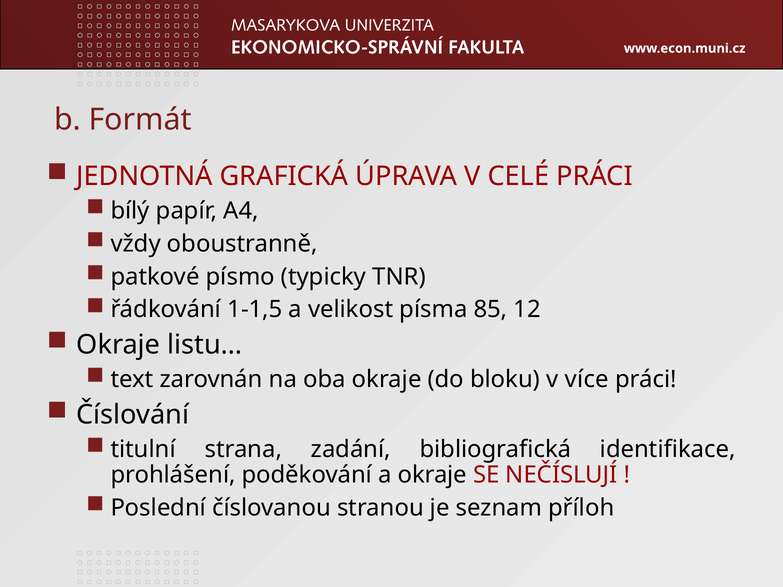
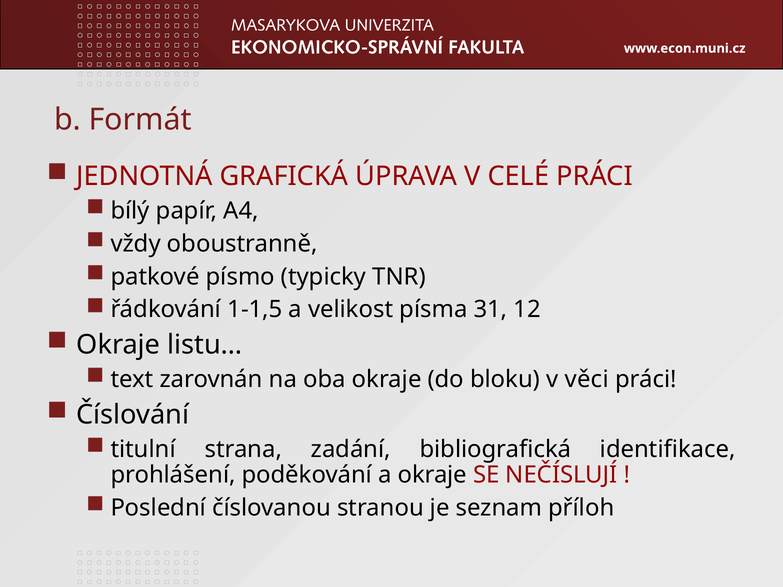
85: 85 -> 31
více: více -> věci
